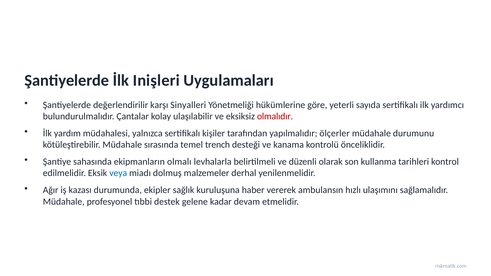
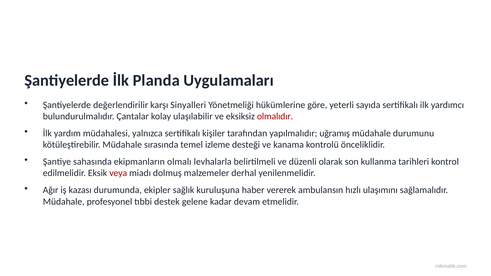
Inişleri: Inişleri -> Planda
ölçerler: ölçerler -> uğramış
trench: trench -> izleme
veya colour: blue -> red
